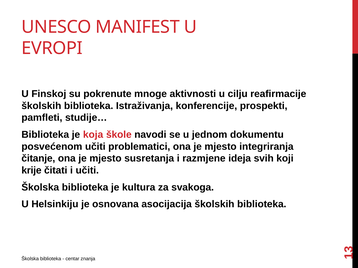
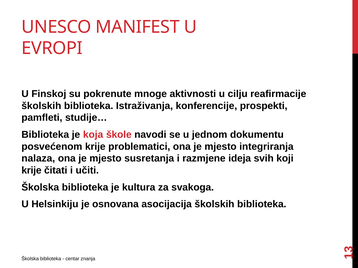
posvećenom učiti: učiti -> krije
čitanje: čitanje -> nalaza
